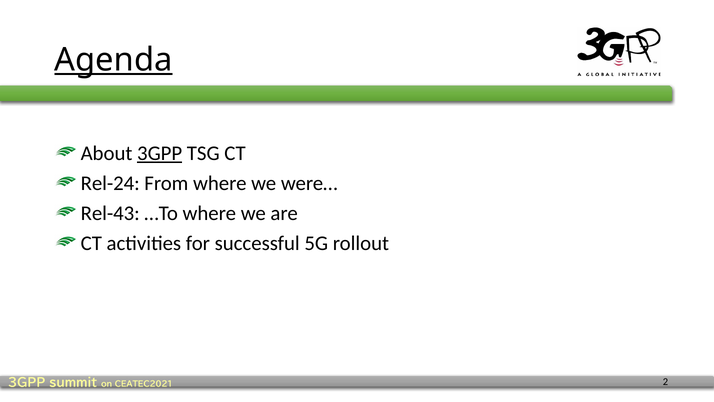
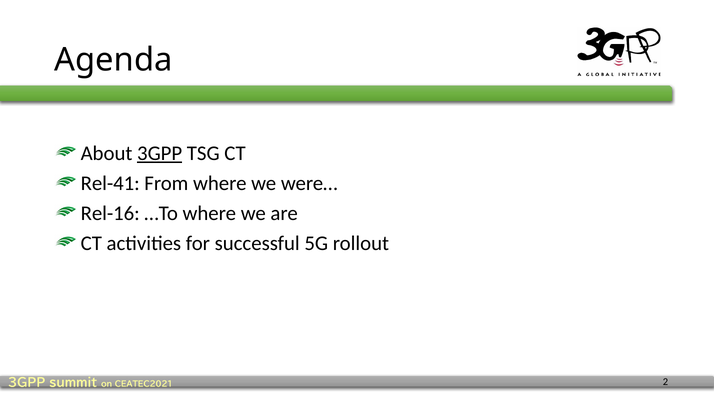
Agenda underline: present -> none
Rel-24: Rel-24 -> Rel-41
Rel-43: Rel-43 -> Rel-16
